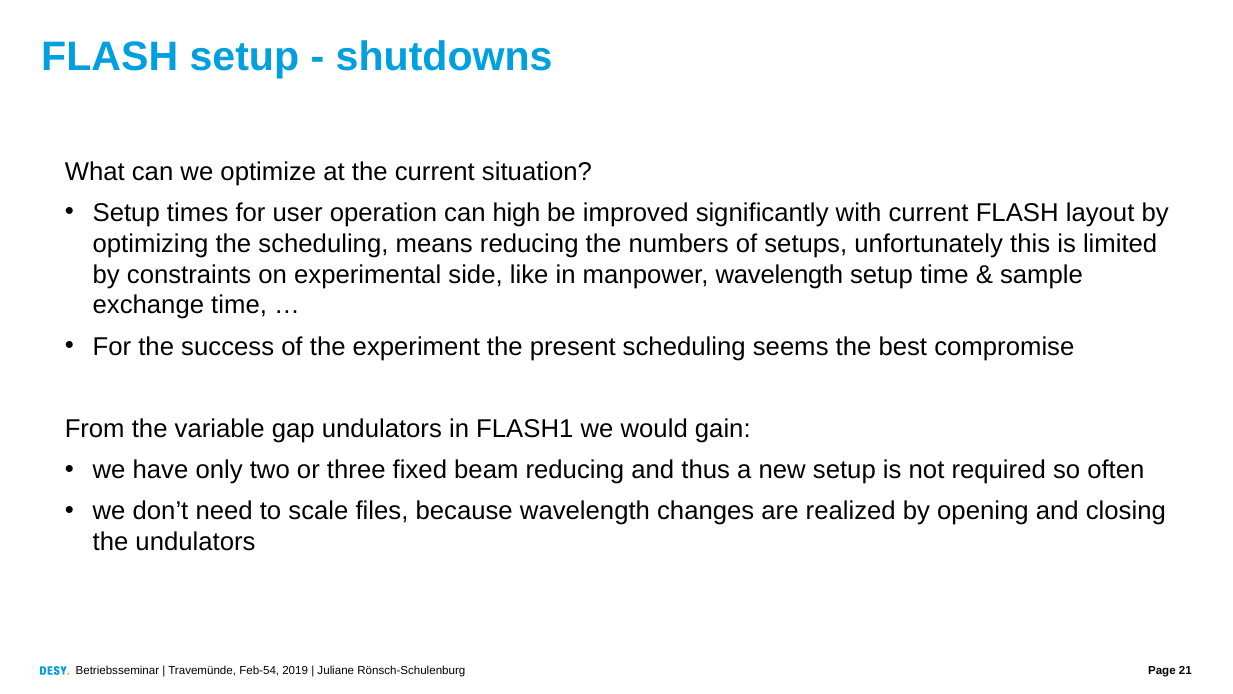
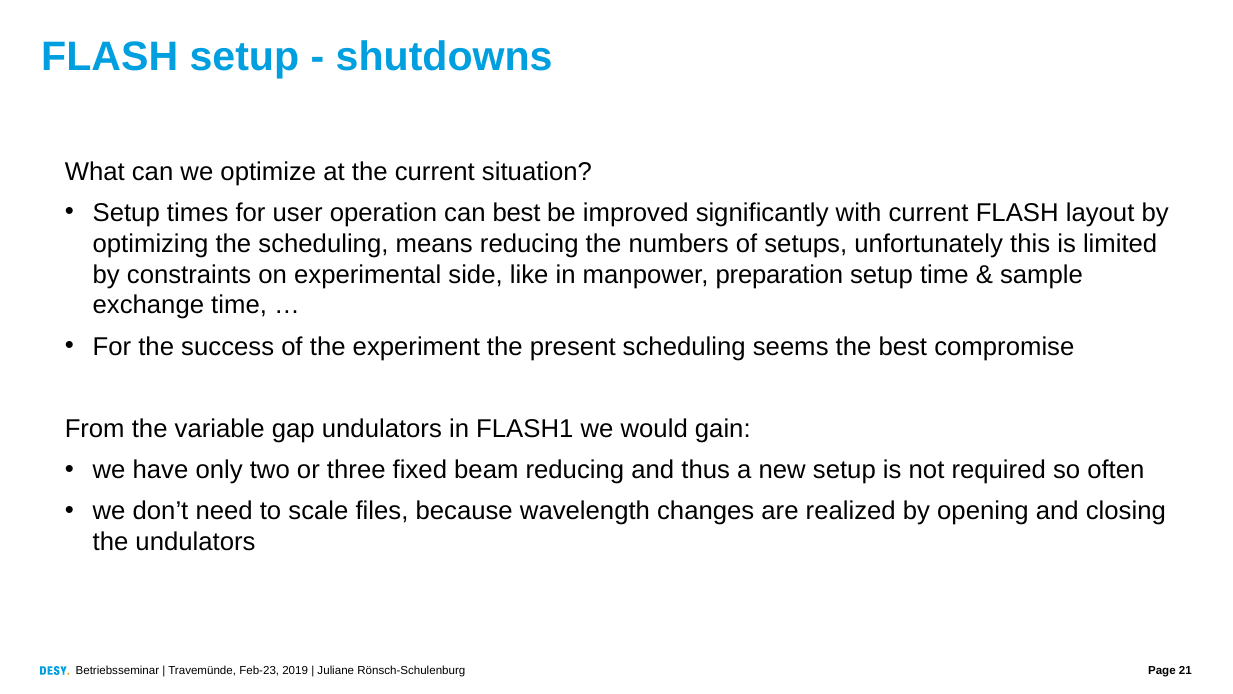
can high: high -> best
manpower wavelength: wavelength -> preparation
Feb-54: Feb-54 -> Feb-23
